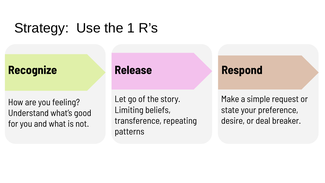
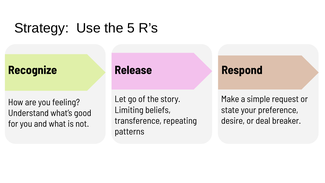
1: 1 -> 5
